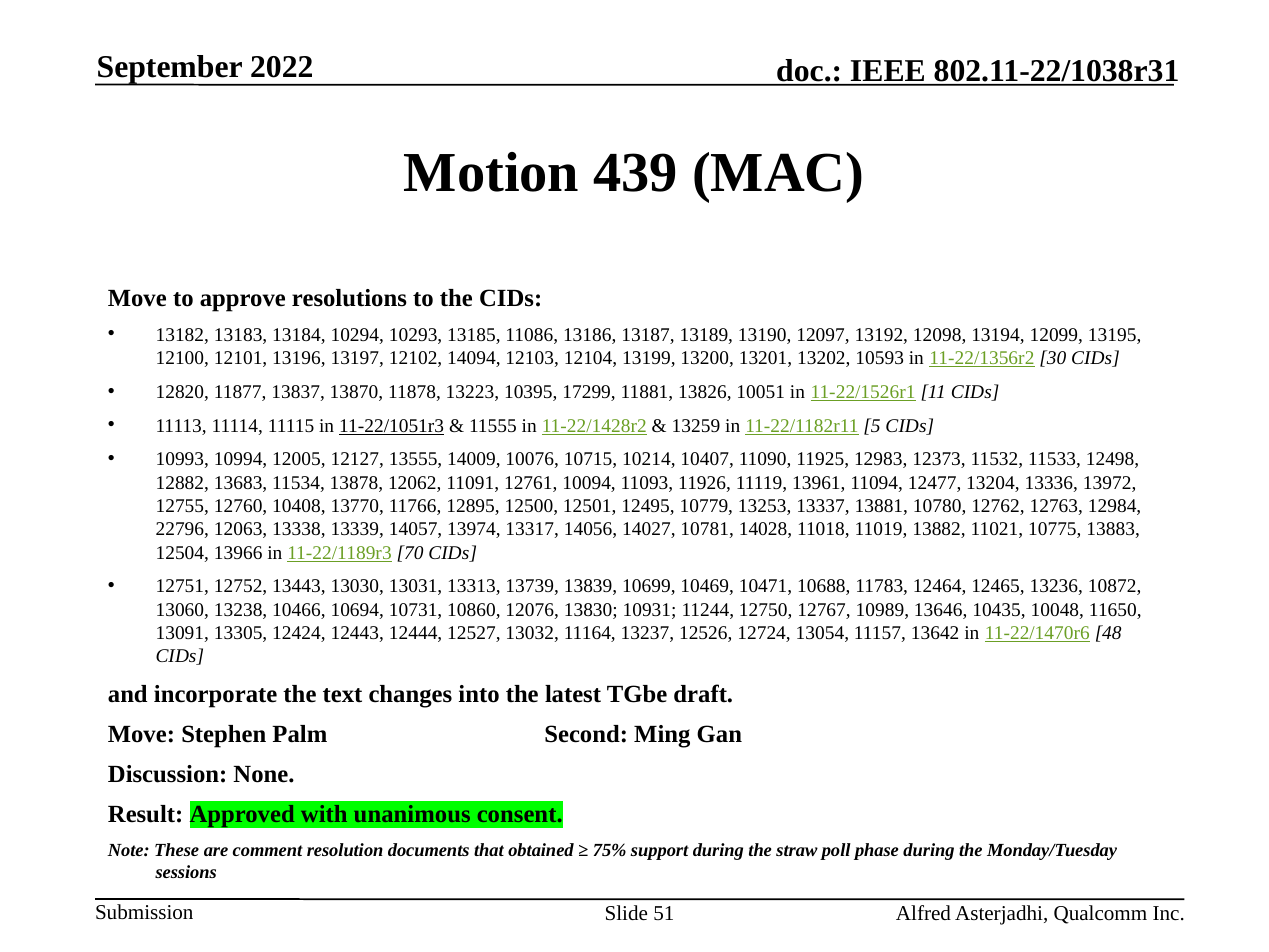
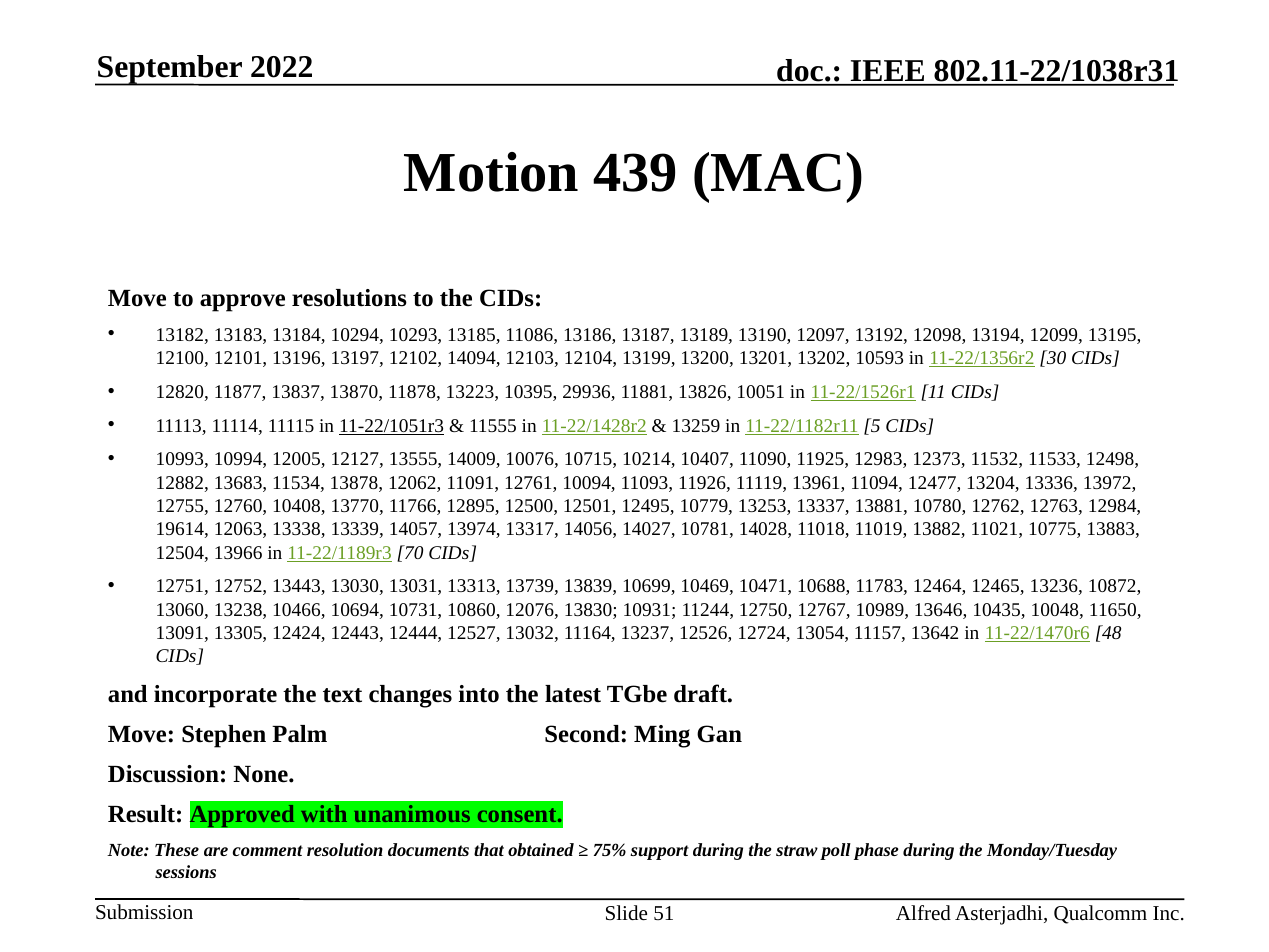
17299: 17299 -> 29936
22796: 22796 -> 19614
